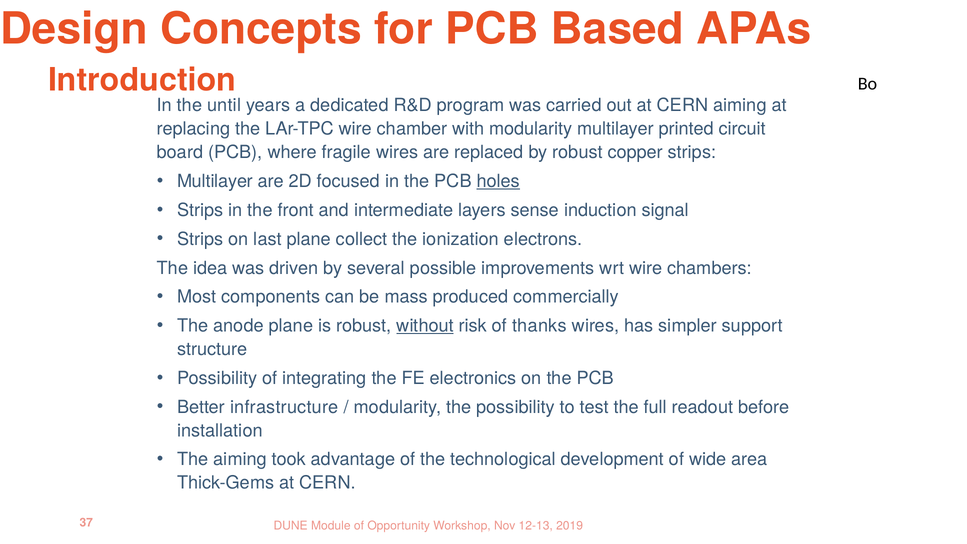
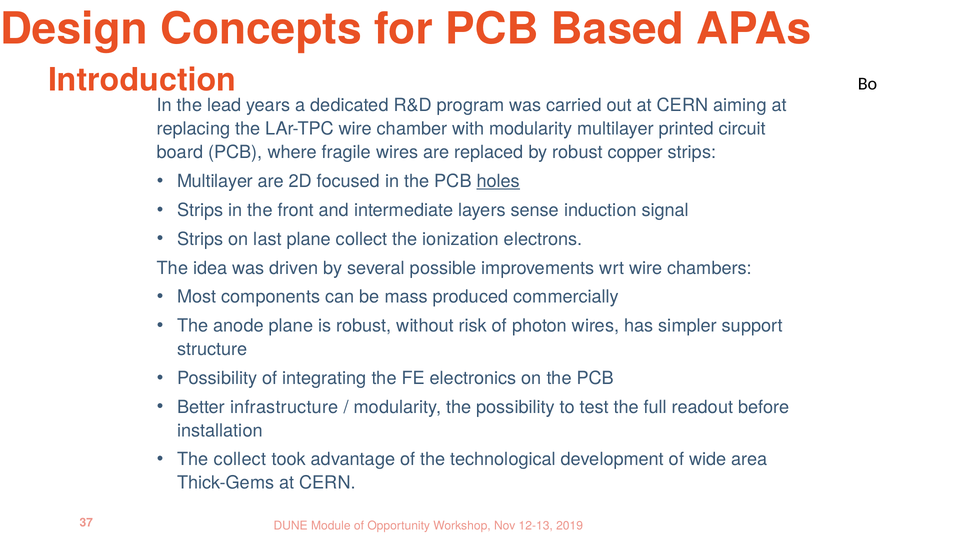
until: until -> lead
without underline: present -> none
thanks: thanks -> photon
The aiming: aiming -> collect
